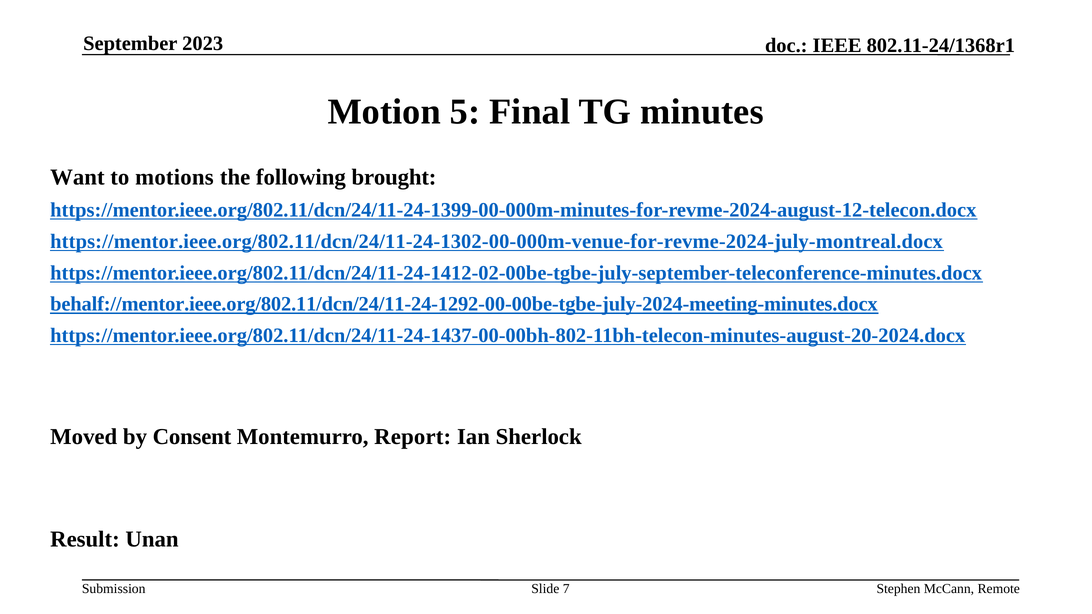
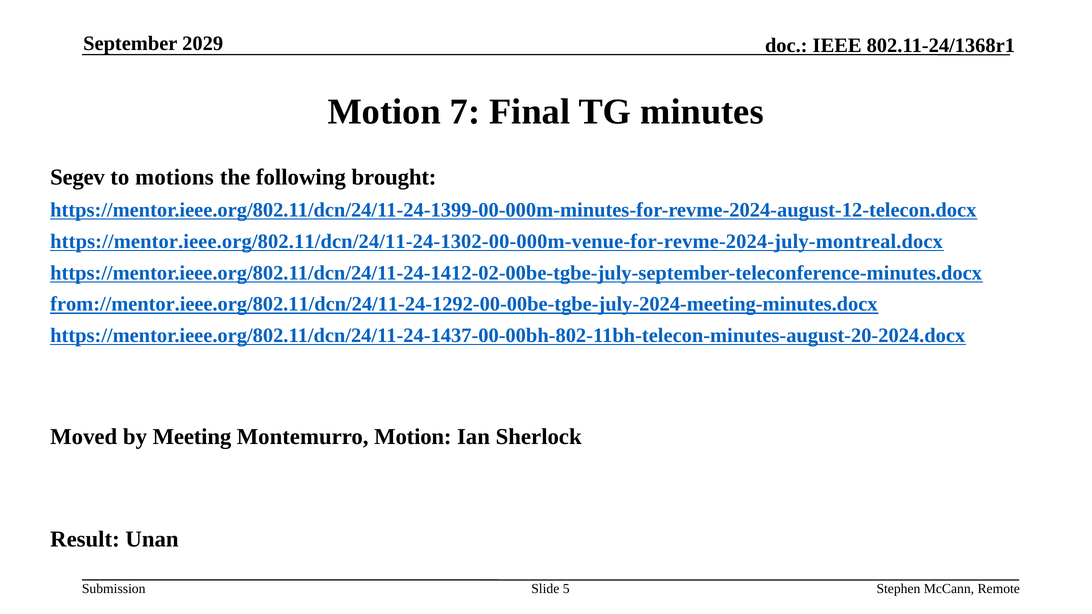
2023: 2023 -> 2029
5: 5 -> 7
Want: Want -> Segev
behalf://mentor.ieee.org/802.11/dcn/24/11-24-1292-00-00be-tgbe-july-2024-meeting-minutes.docx: behalf://mentor.ieee.org/802.11/dcn/24/11-24-1292-00-00be-tgbe-july-2024-meeting-minutes.docx -> from://mentor.ieee.org/802.11/dcn/24/11-24-1292-00-00be-tgbe-july-2024-meeting-minutes.docx
Consent: Consent -> Meeting
Montemurro Report: Report -> Motion
7: 7 -> 5
